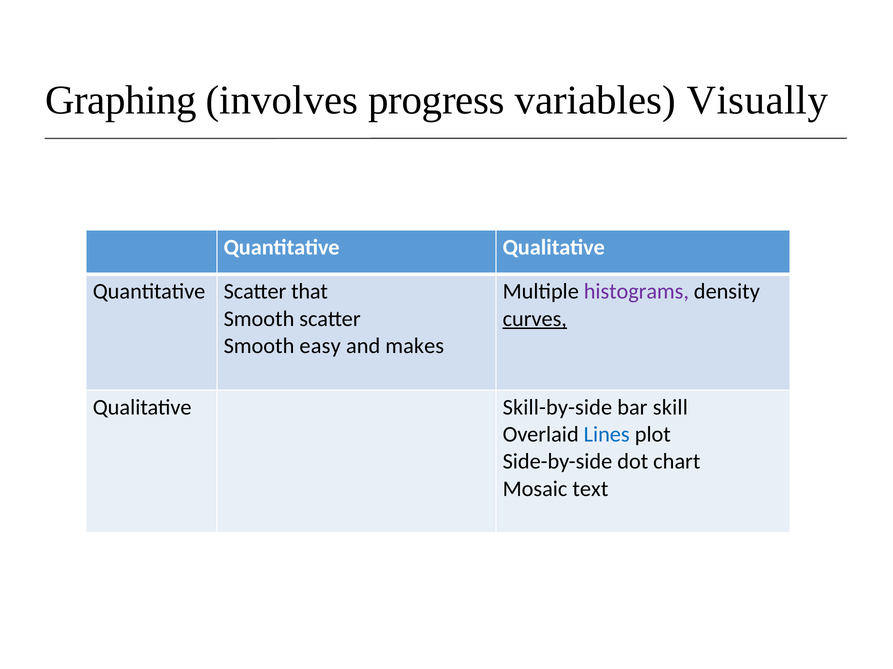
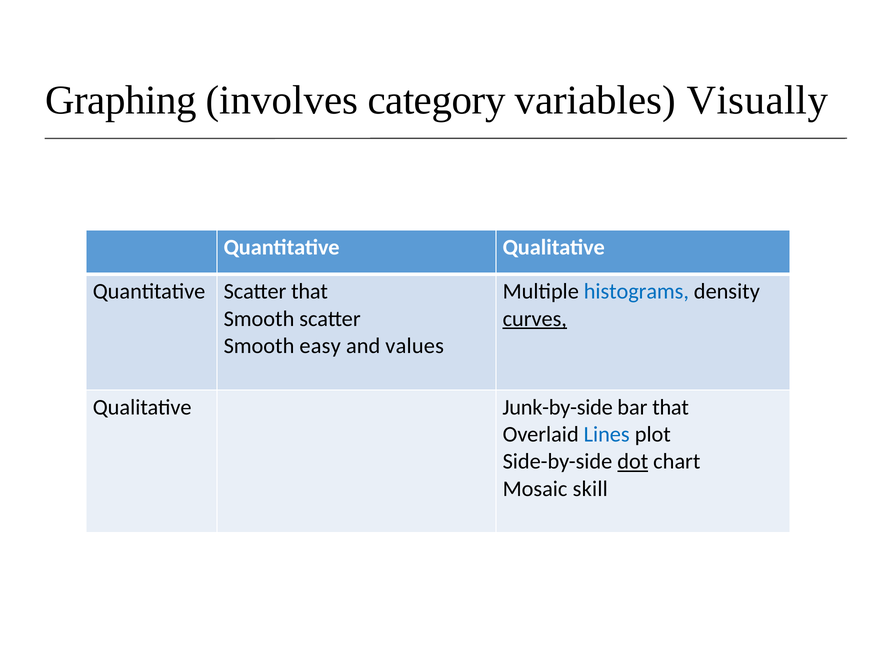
progress: progress -> category
histograms colour: purple -> blue
makes: makes -> values
Skill-by-side: Skill-by-side -> Junk-by-side
bar skill: skill -> that
dot underline: none -> present
text: text -> skill
